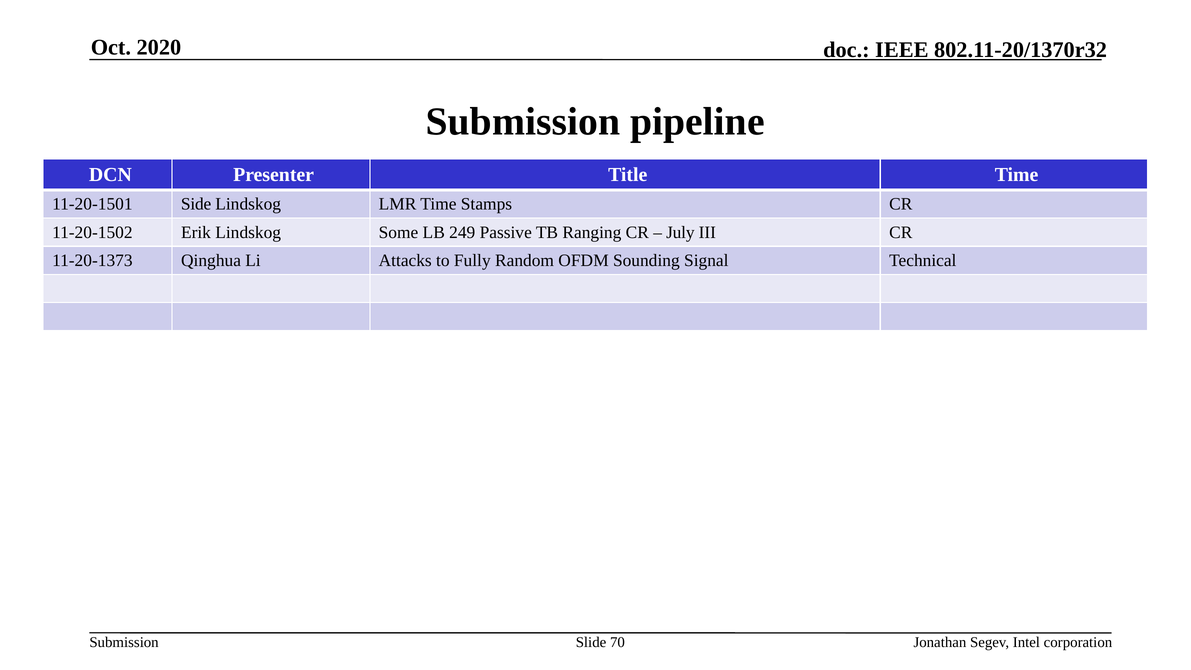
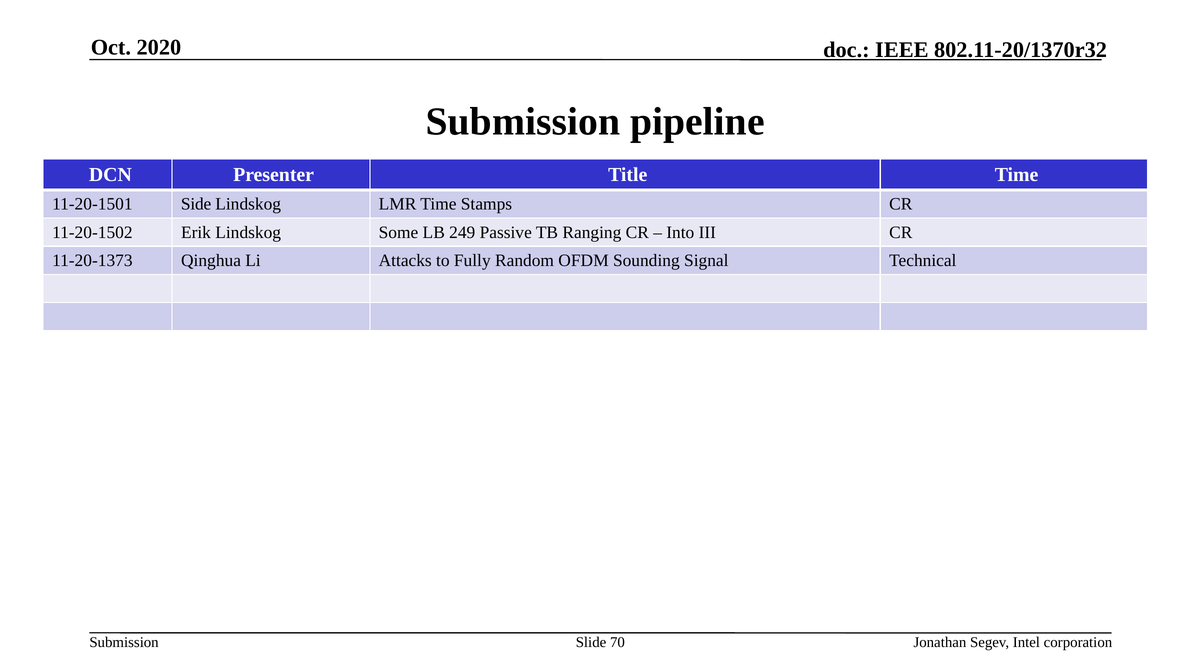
July: July -> Into
